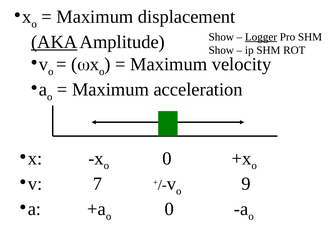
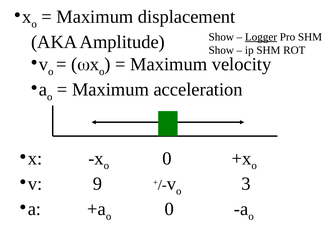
AKA underline: present -> none
7: 7 -> 9
9: 9 -> 3
